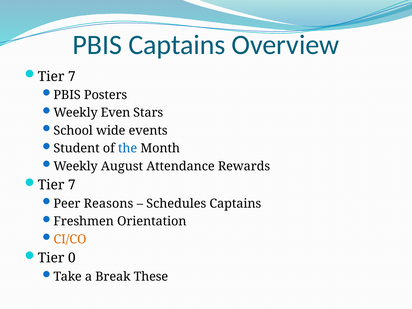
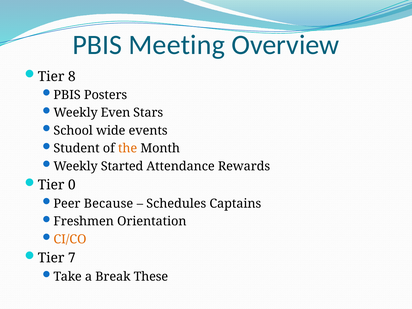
PBIS Captains: Captains -> Meeting
7 at (72, 76): 7 -> 8
the colour: blue -> orange
August: August -> Started
7 at (72, 185): 7 -> 0
Reasons: Reasons -> Because
0: 0 -> 7
